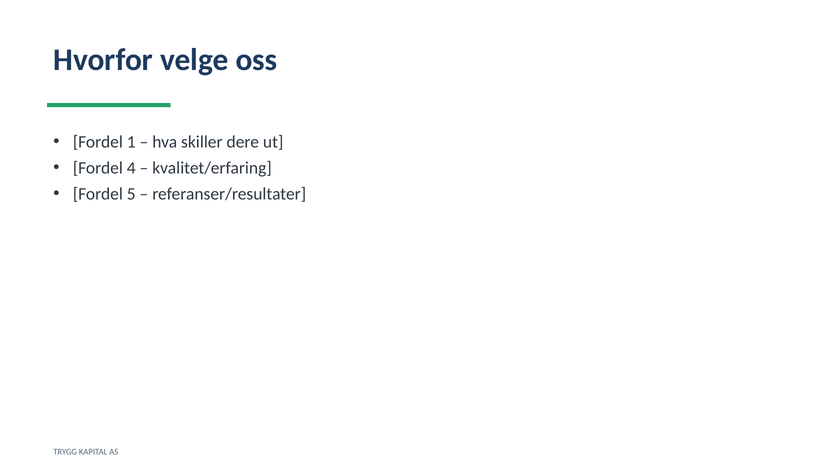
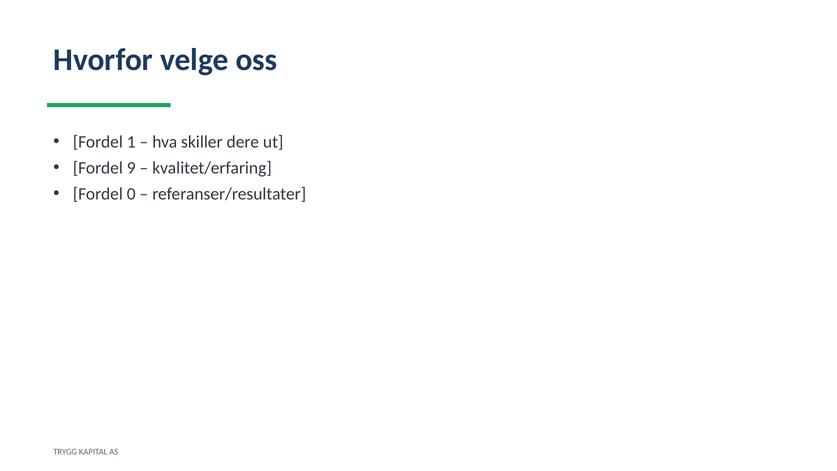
4: 4 -> 9
5: 5 -> 0
